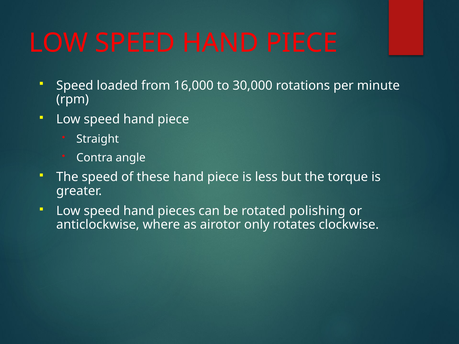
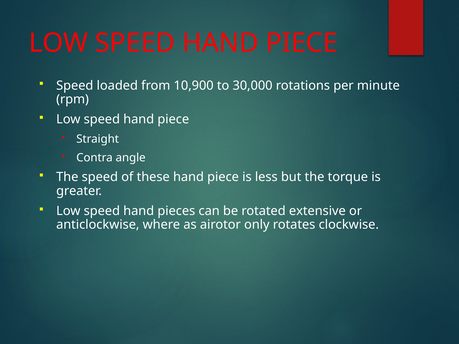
16,000: 16,000 -> 10,900
polishing: polishing -> extensive
